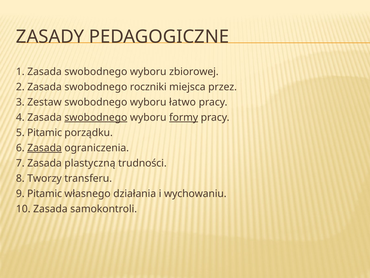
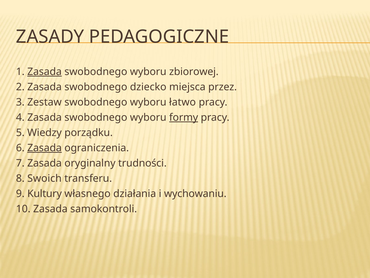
Zasada at (45, 72) underline: none -> present
roczniki: roczniki -> dziecko
swobodnego at (96, 117) underline: present -> none
5 Pitamic: Pitamic -> Wiedzy
plastyczną: plastyczną -> oryginalny
Tworzy: Tworzy -> Swoich
9 Pitamic: Pitamic -> Kultury
